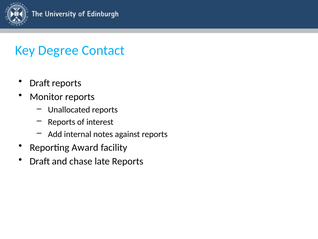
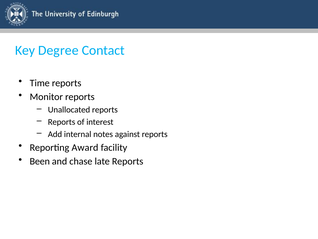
Draft at (40, 83): Draft -> Time
Draft at (40, 161): Draft -> Been
